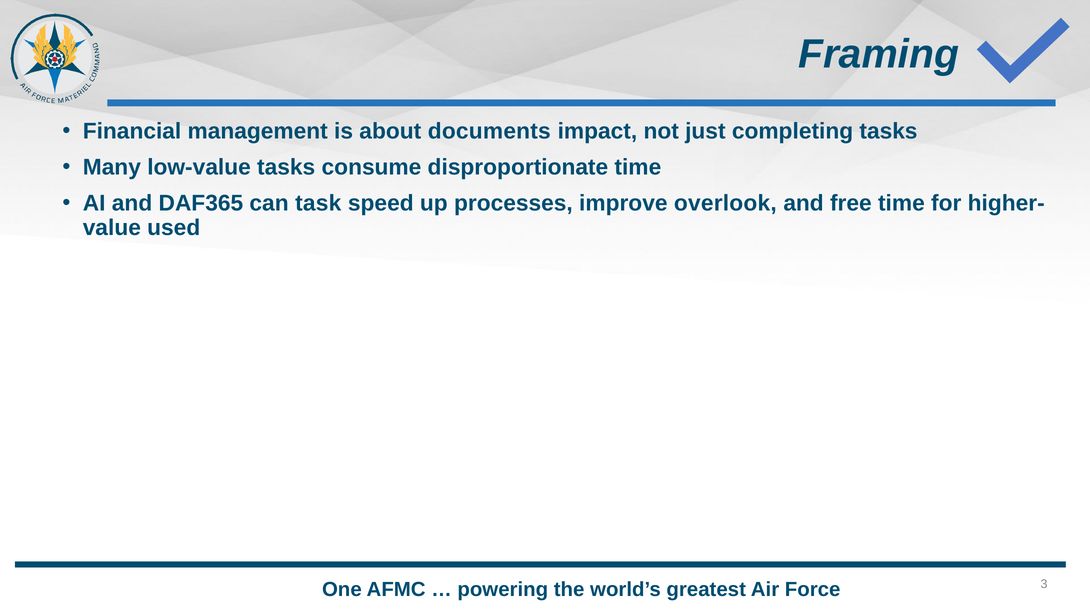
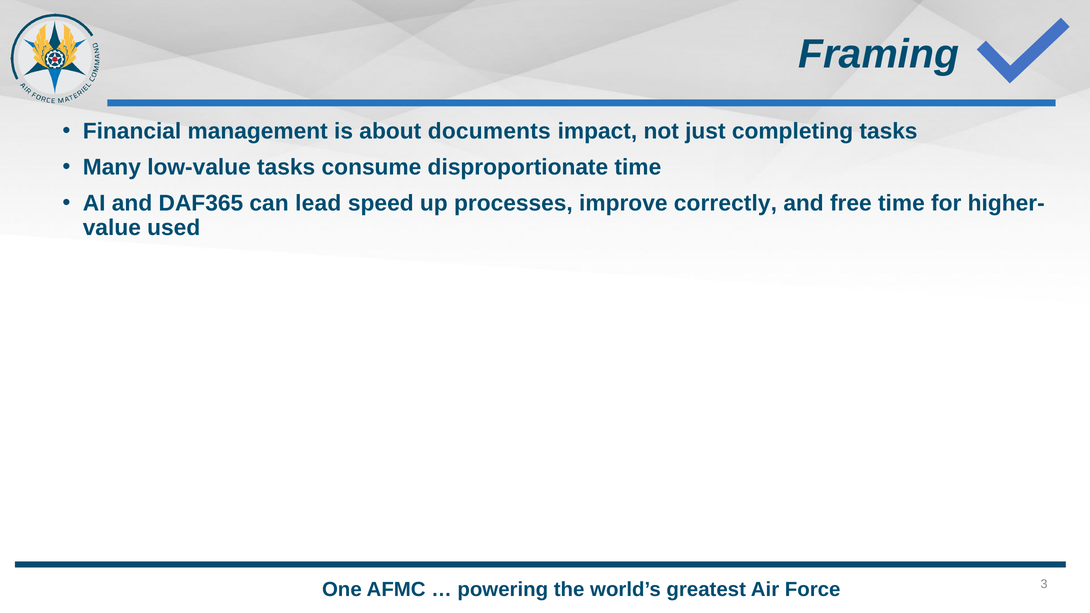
task: task -> lead
overlook: overlook -> correctly
